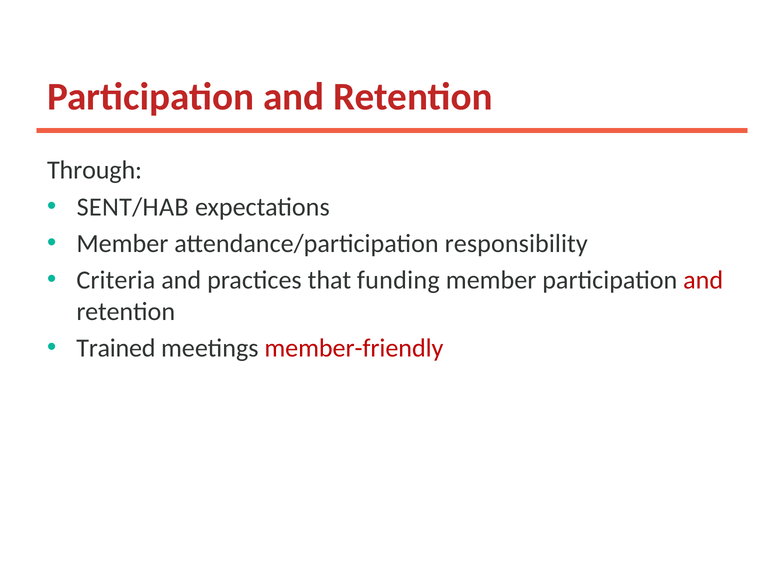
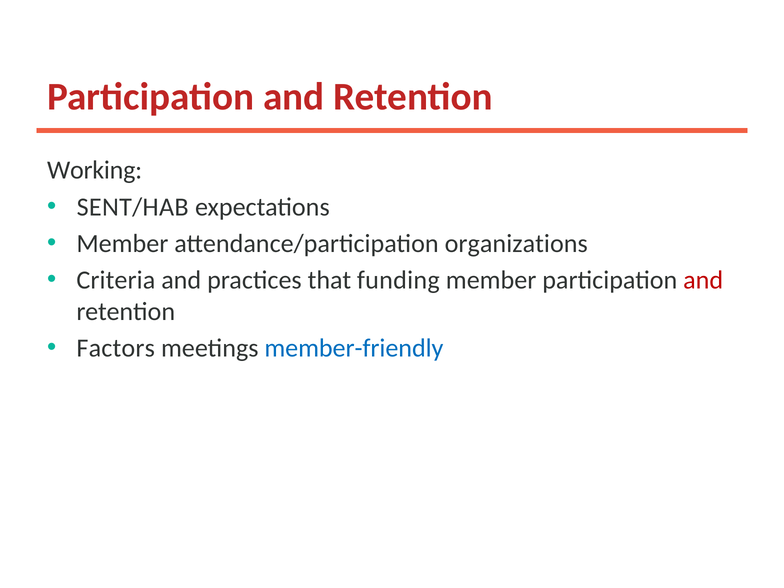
Through: Through -> Working
responsibility: responsibility -> organizations
Trained: Trained -> Factors
member-friendly colour: red -> blue
